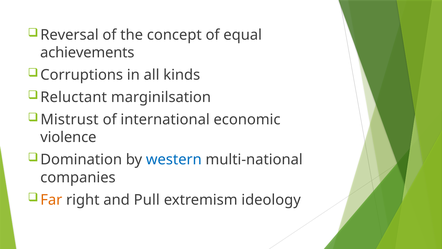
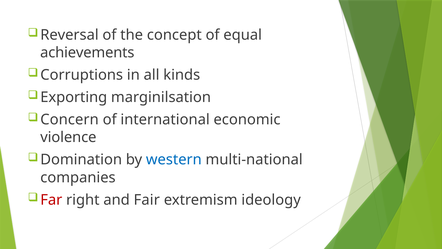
Reluctant: Reluctant -> Exporting
Mistrust: Mistrust -> Concern
Far colour: orange -> red
Pull: Pull -> Fair
